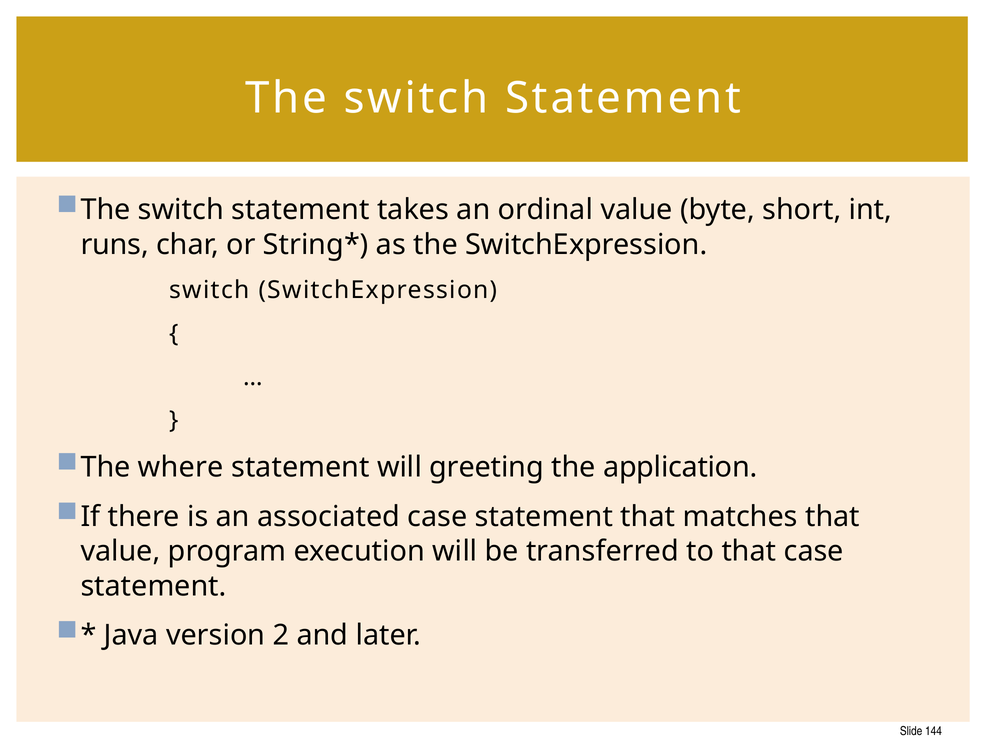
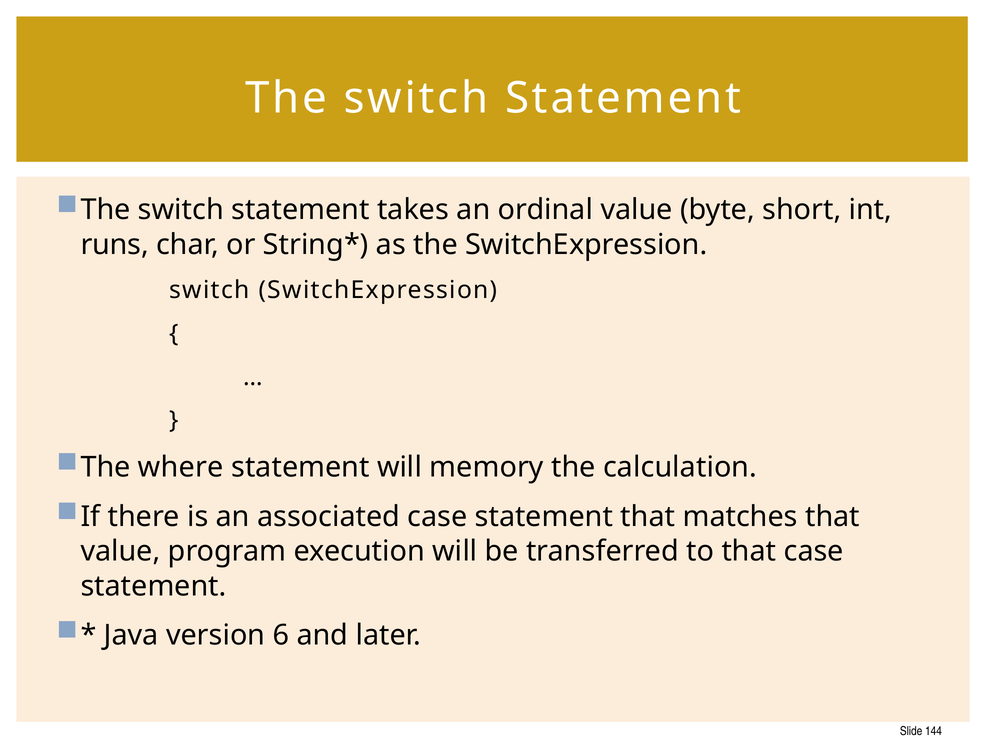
greeting: greeting -> memory
application: application -> calculation
2: 2 -> 6
